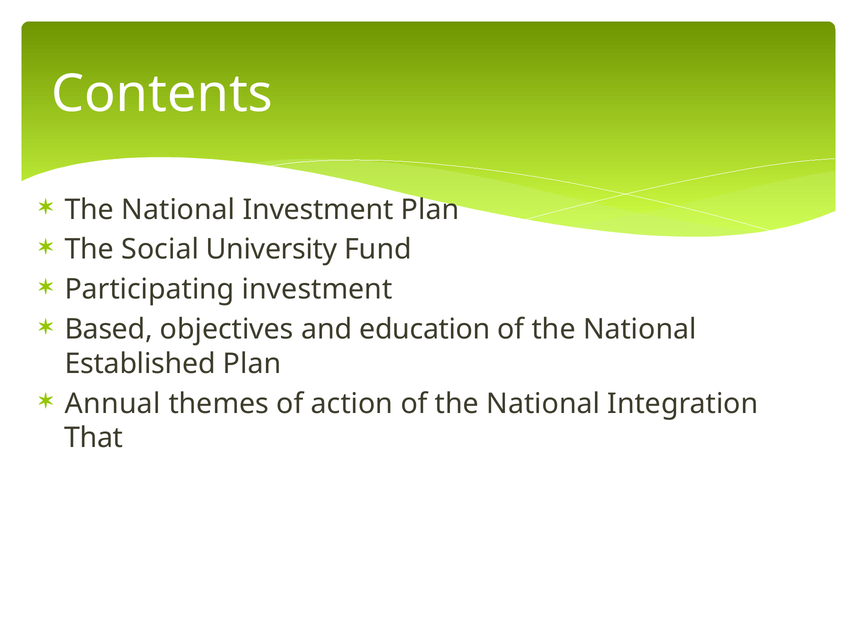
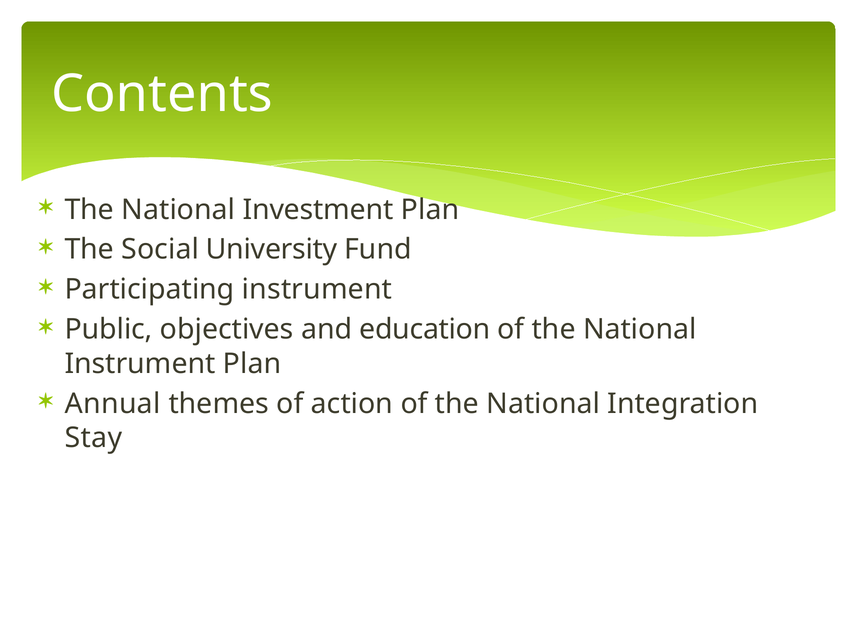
Participating investment: investment -> instrument
Based: Based -> Public
Established at (140, 364): Established -> Instrument
That: That -> Stay
